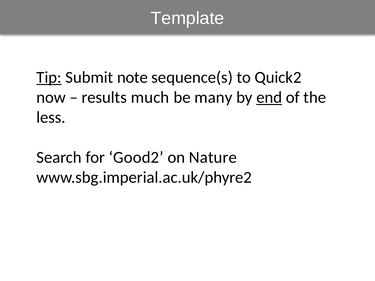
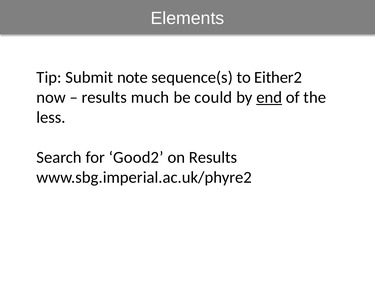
Template: Template -> Elements
Tip underline: present -> none
Quick2: Quick2 -> Either2
many: many -> could
on Nature: Nature -> Results
